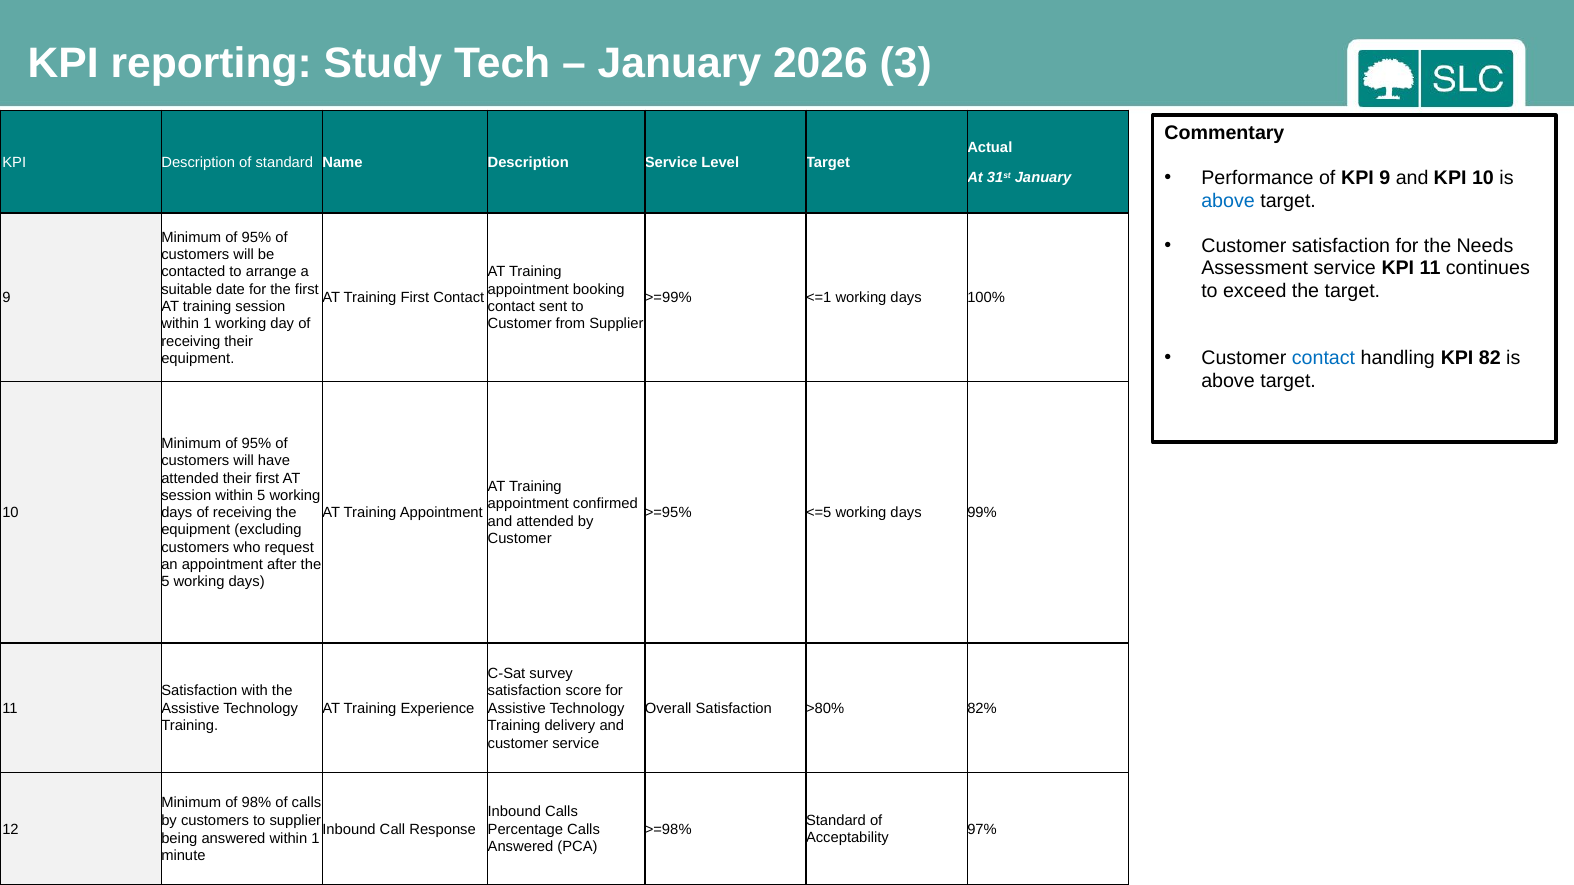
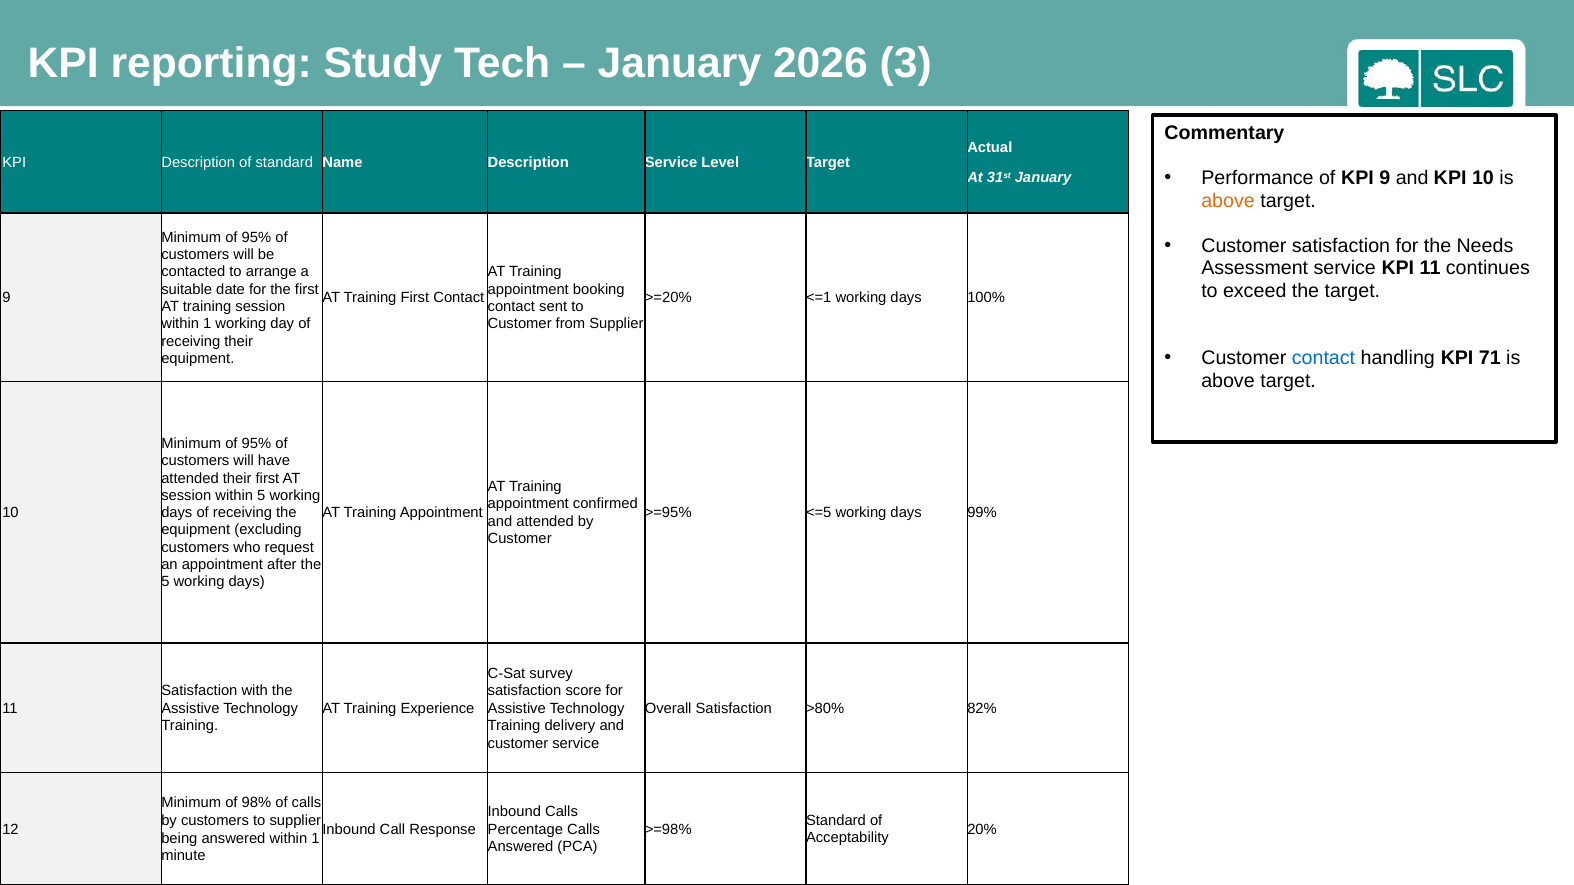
above at (1228, 201) colour: blue -> orange
>=99%: >=99% -> >=20%
82: 82 -> 71
97%: 97% -> 20%
